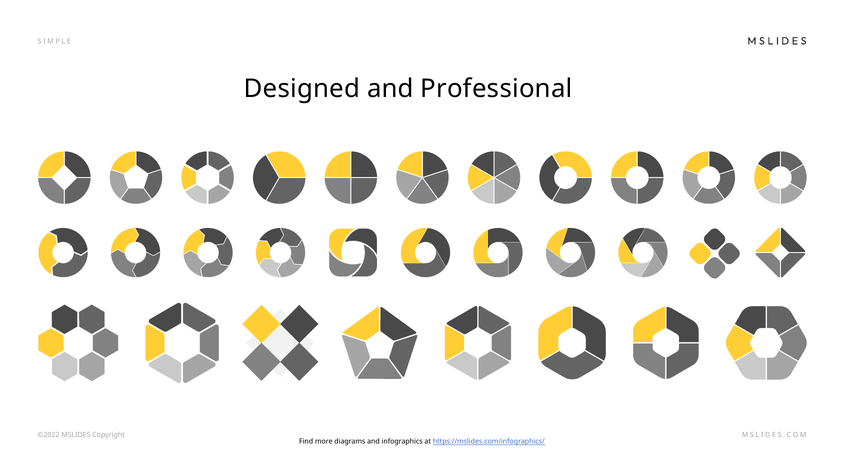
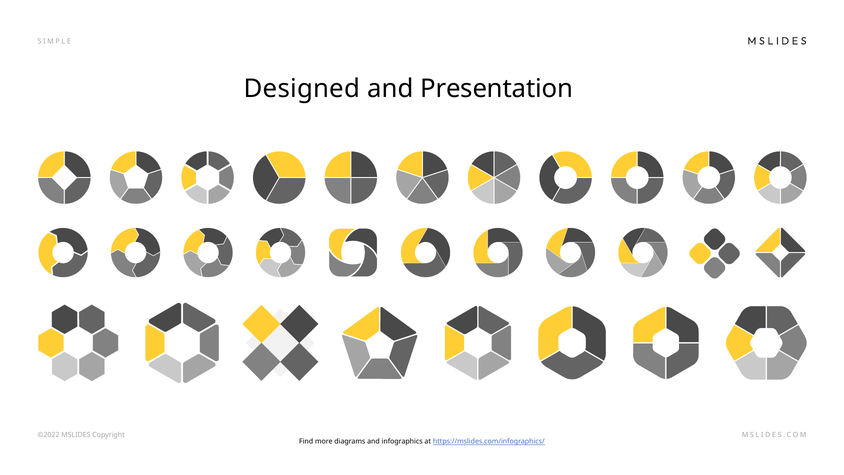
Professional: Professional -> Presentation
